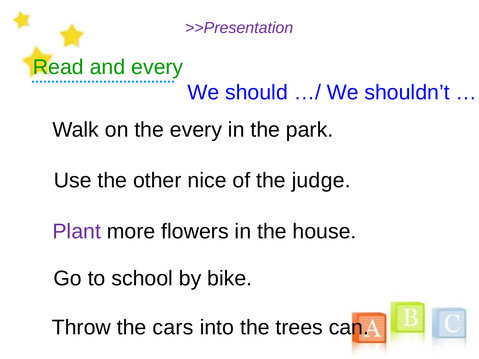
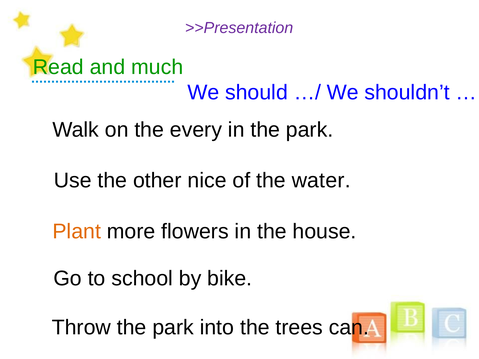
and every: every -> much
judge: judge -> water
Plant colour: purple -> orange
Throw the cars: cars -> park
